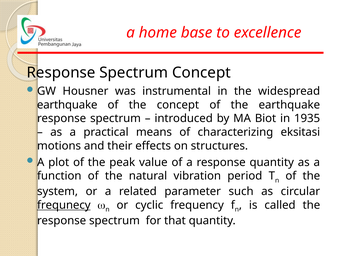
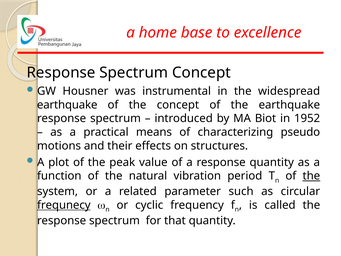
1935: 1935 -> 1952
eksitasi: eksitasi -> pseudo
the at (311, 176) underline: none -> present
